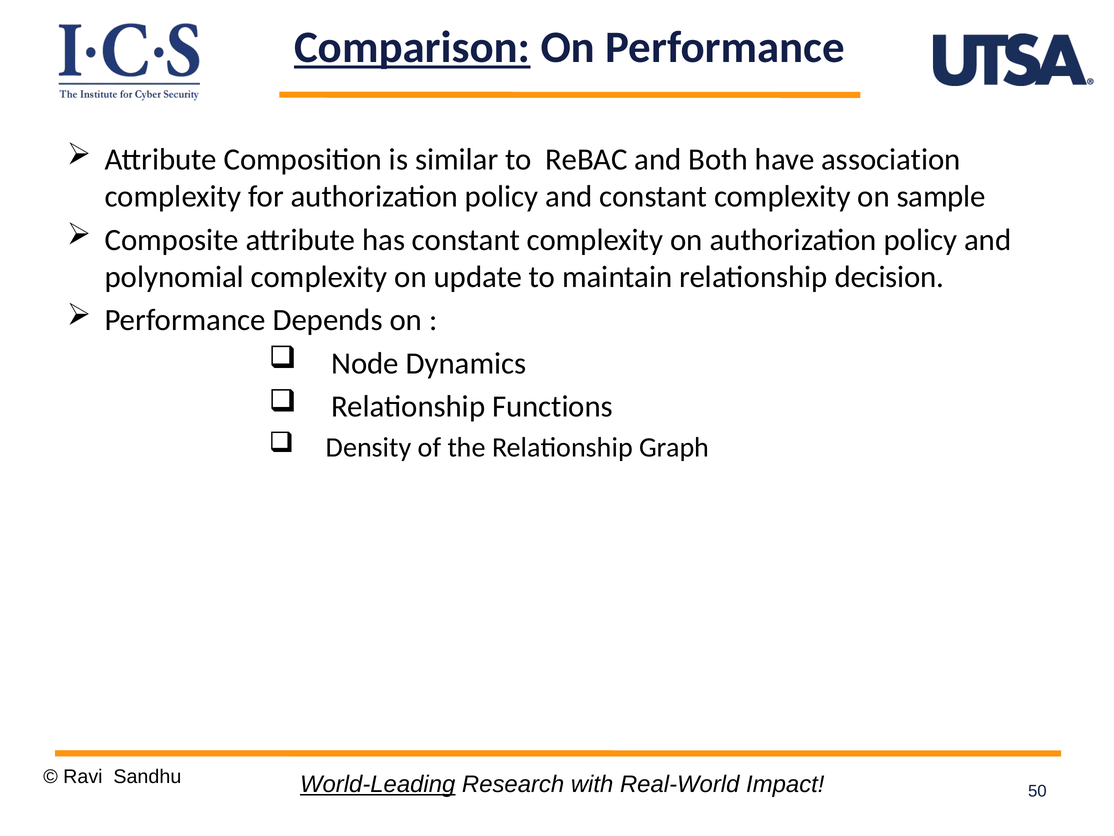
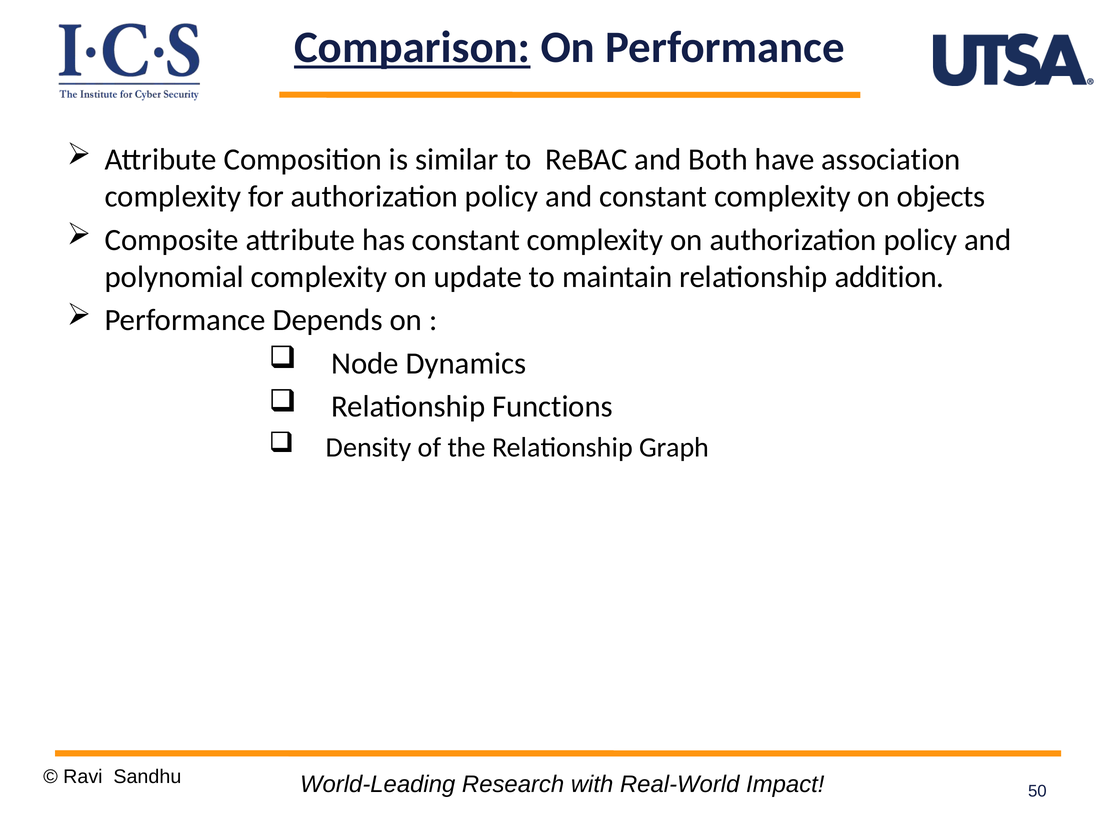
sample: sample -> objects
decision: decision -> addition
World-Leading underline: present -> none
